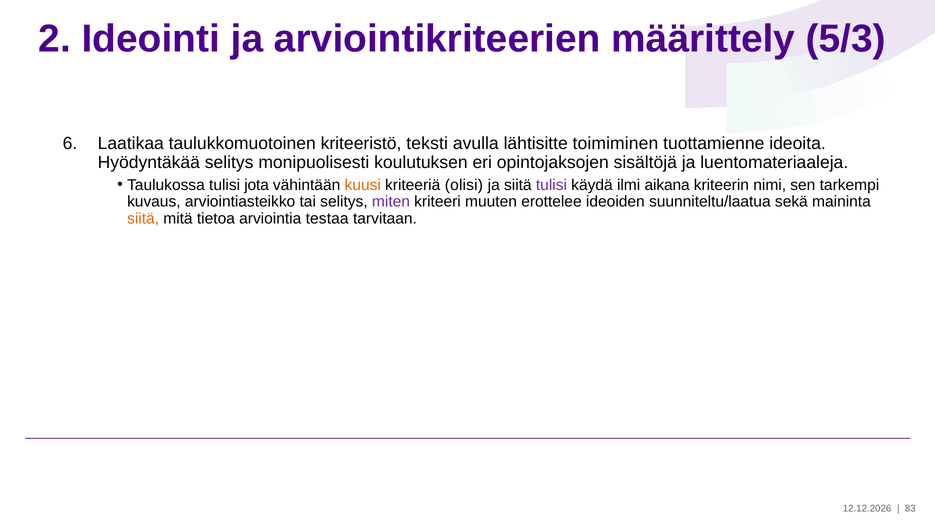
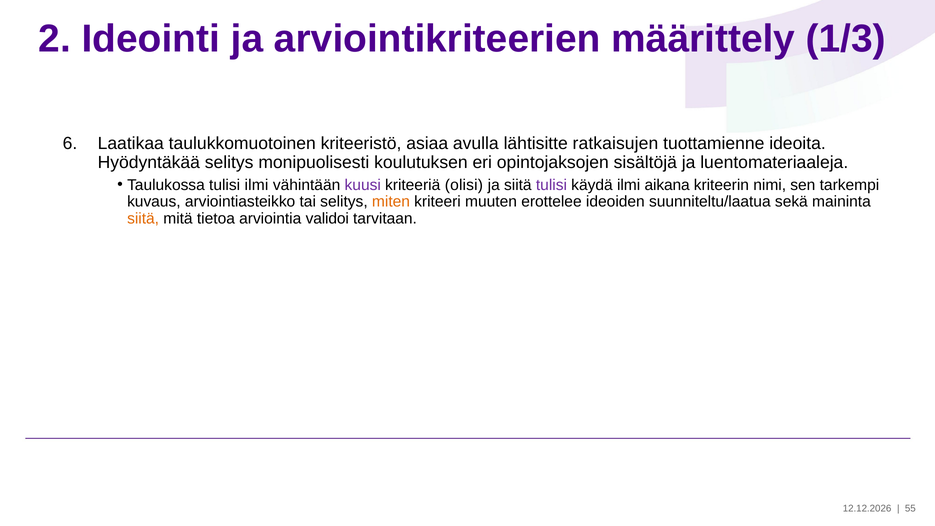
5/3: 5/3 -> 1/3
teksti: teksti -> asiaa
toimiminen: toimiminen -> ratkaisujen
tulisi jota: jota -> ilmi
kuusi colour: orange -> purple
miten colour: purple -> orange
testaa: testaa -> validoi
83: 83 -> 55
